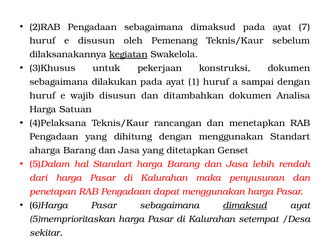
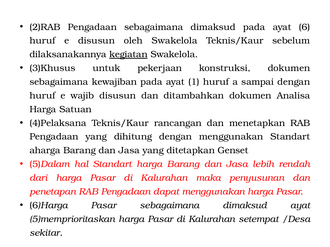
7: 7 -> 6
oleh Pemenang: Pemenang -> Swakelola
dilakukan: dilakukan -> kewajiban
dimaksud at (245, 206) underline: present -> none
